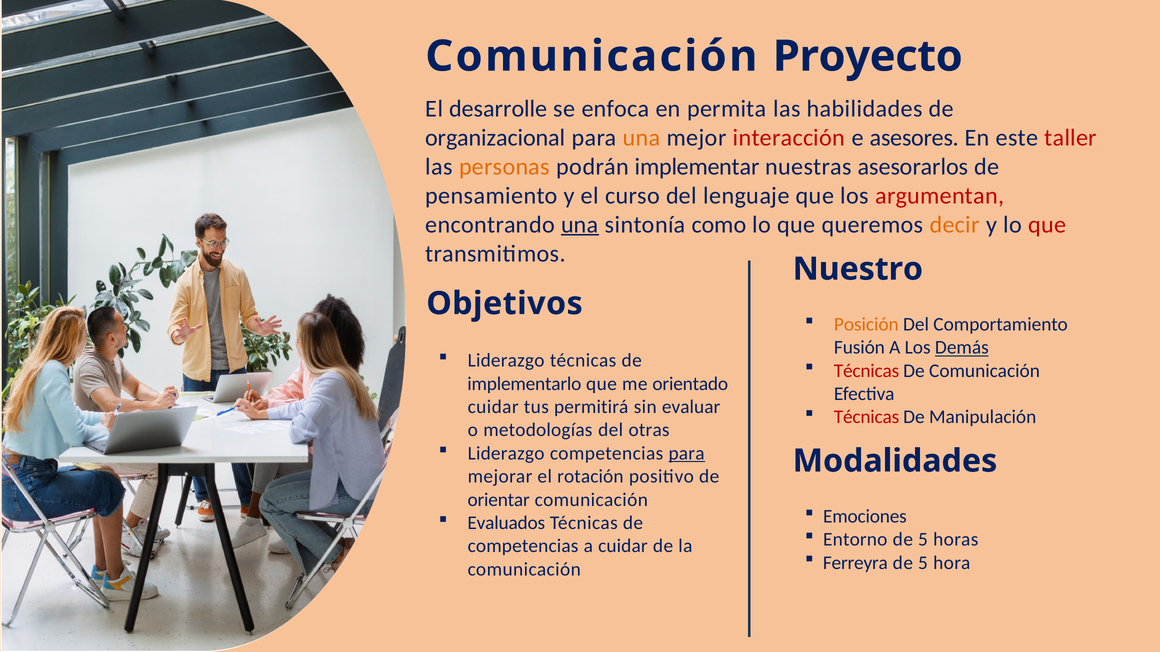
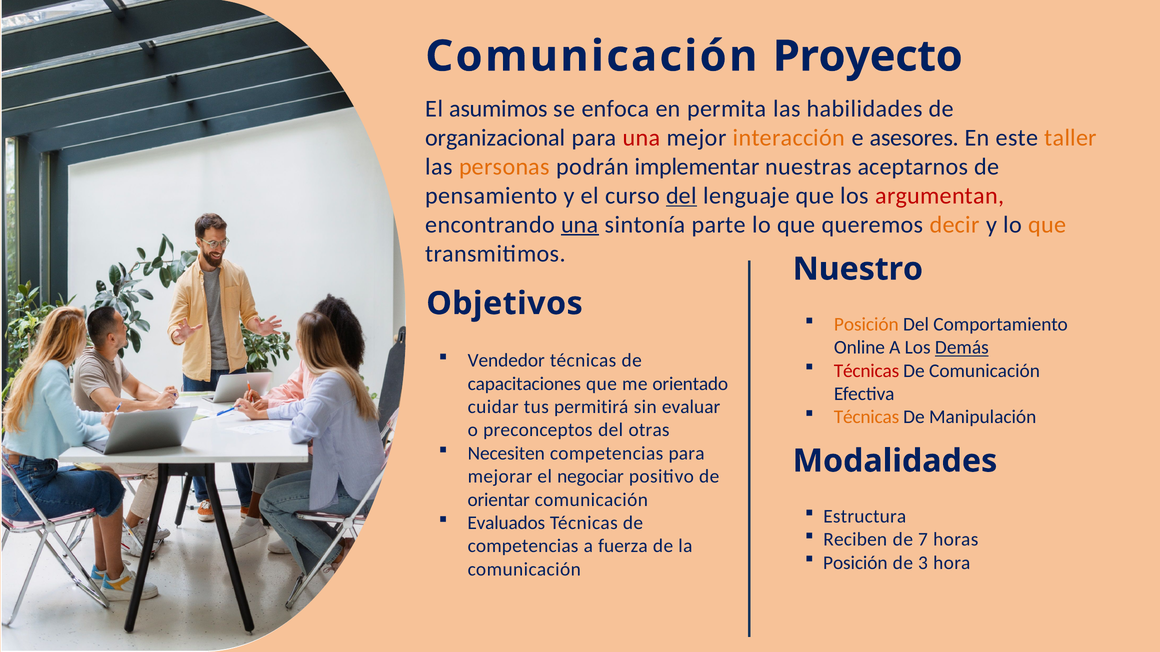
desarrolle: desarrolle -> asumimos
una at (641, 138) colour: orange -> red
interacción colour: red -> orange
taller colour: red -> orange
asesorarlos: asesorarlos -> aceptarnos
del at (681, 196) underline: none -> present
como: como -> parte
que at (1047, 225) colour: red -> orange
Fusión: Fusión -> Online
Liderazgo at (506, 361): Liderazgo -> Vendedor
implementarlo: implementarlo -> capacitaciones
Técnicas at (867, 417) colour: red -> orange
metodologías: metodologías -> preconceptos
Liderazgo at (506, 454): Liderazgo -> Necesiten
para at (687, 454) underline: present -> none
rotación: rotación -> negociar
Emociones: Emociones -> Estructura
Entorno: Entorno -> Reciben
5 at (923, 540): 5 -> 7
a cuidar: cuidar -> fuerza
Ferreyra at (855, 563): Ferreyra -> Posición
5 at (923, 563): 5 -> 3
